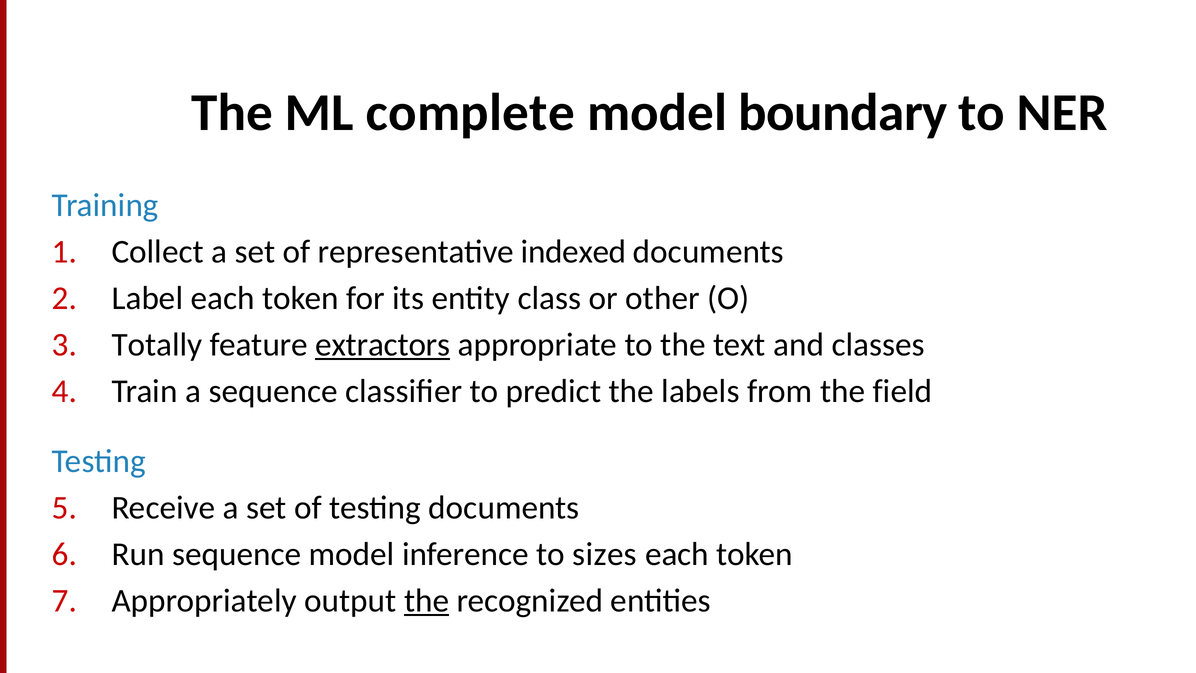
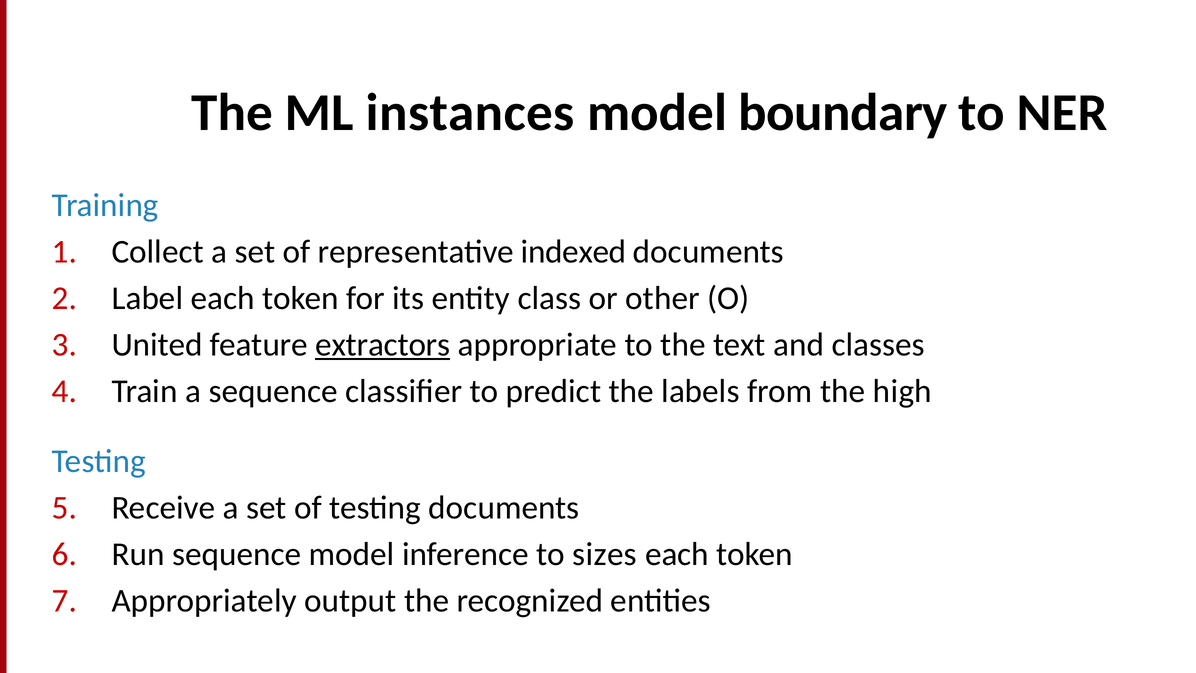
complete: complete -> instances
Totally: Totally -> United
field: field -> high
the at (427, 601) underline: present -> none
